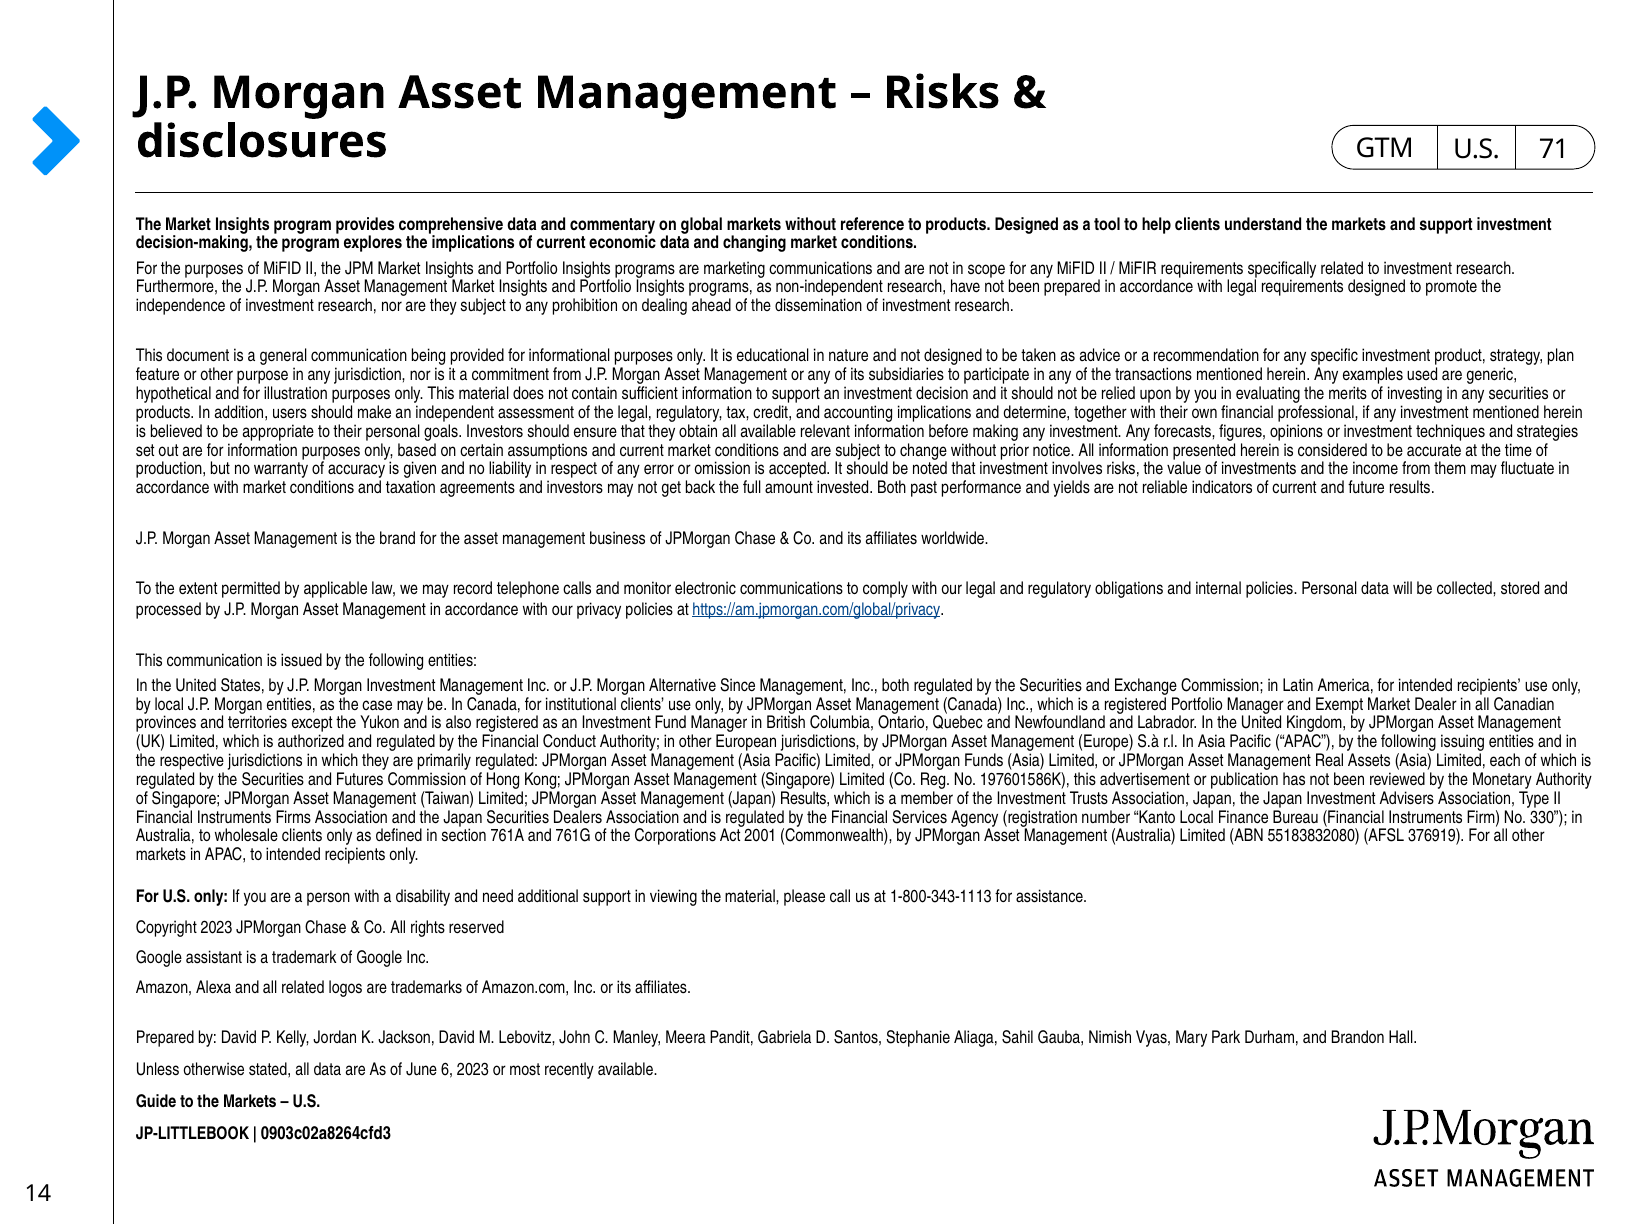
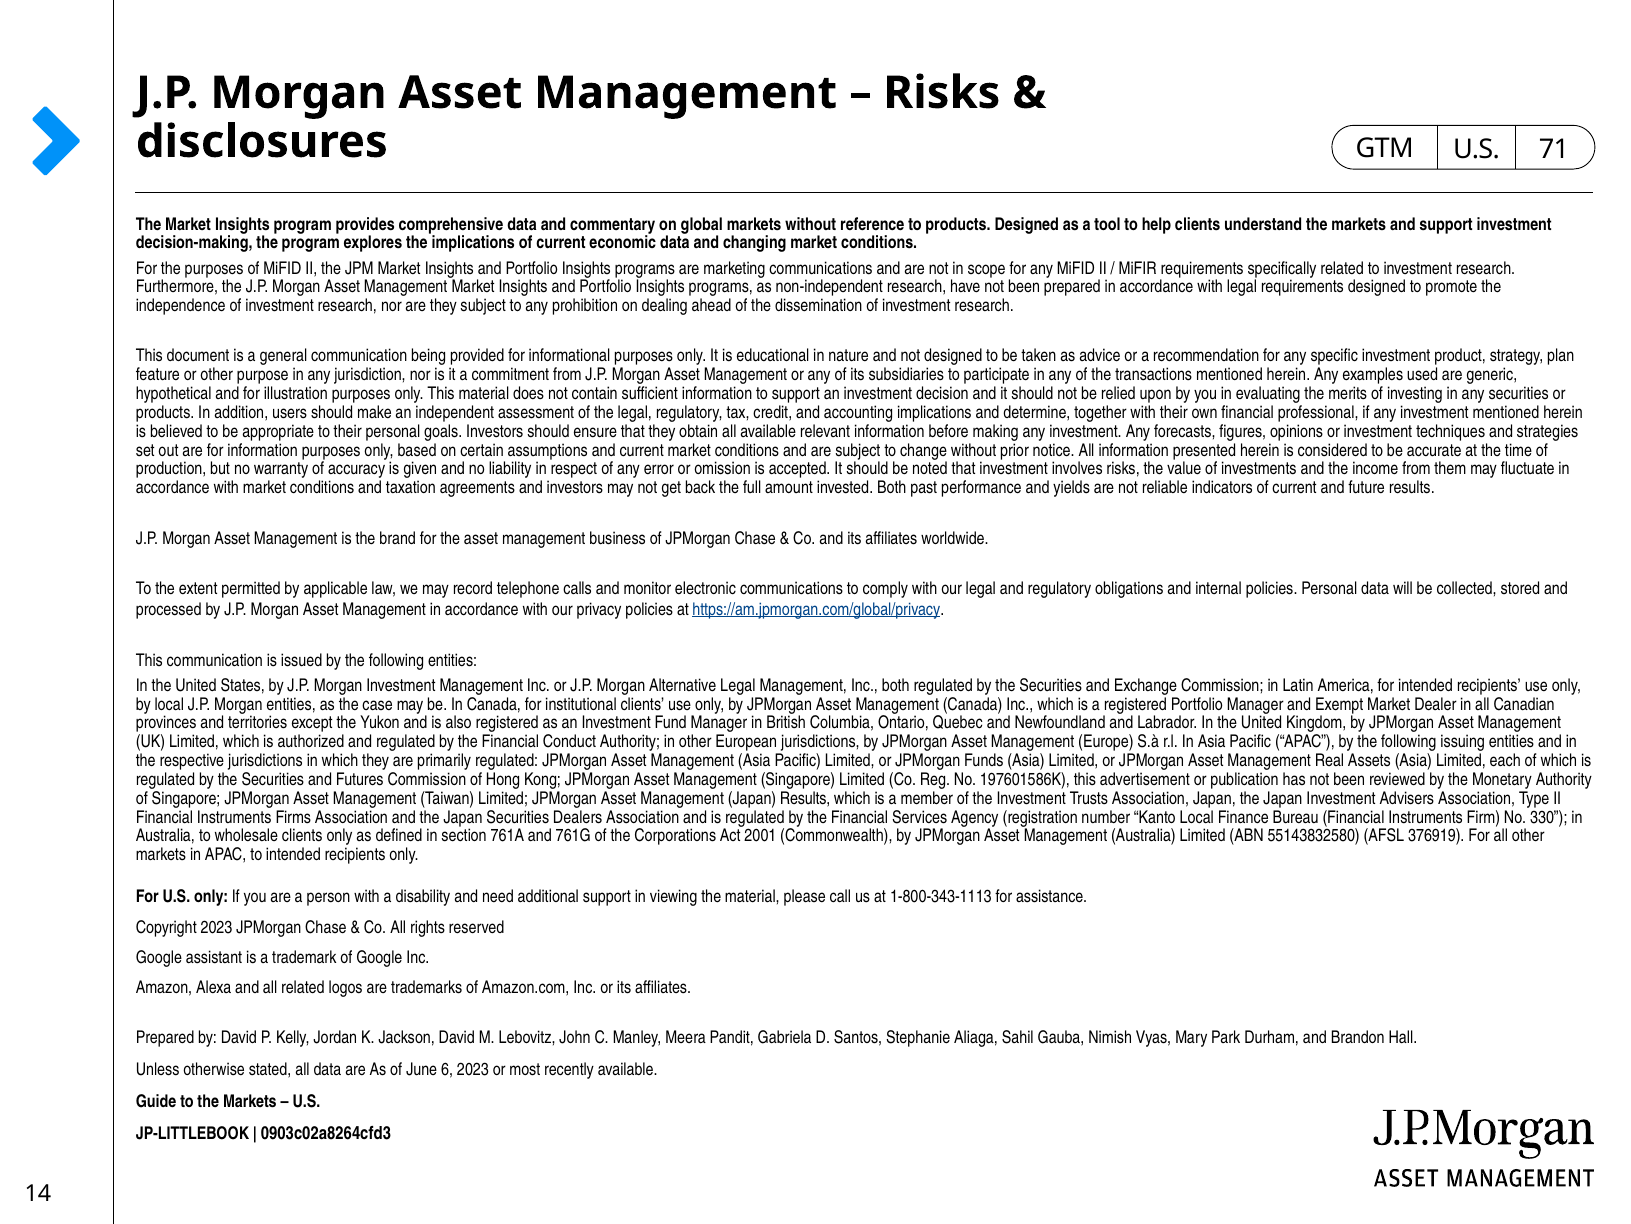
Alternative Since: Since -> Legal
55183832080: 55183832080 -> 55143832580
